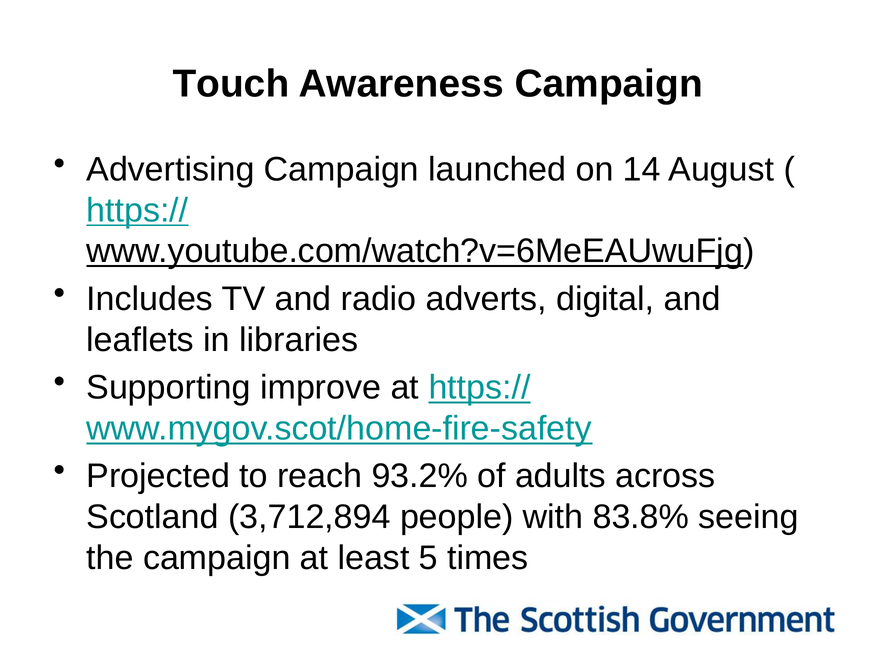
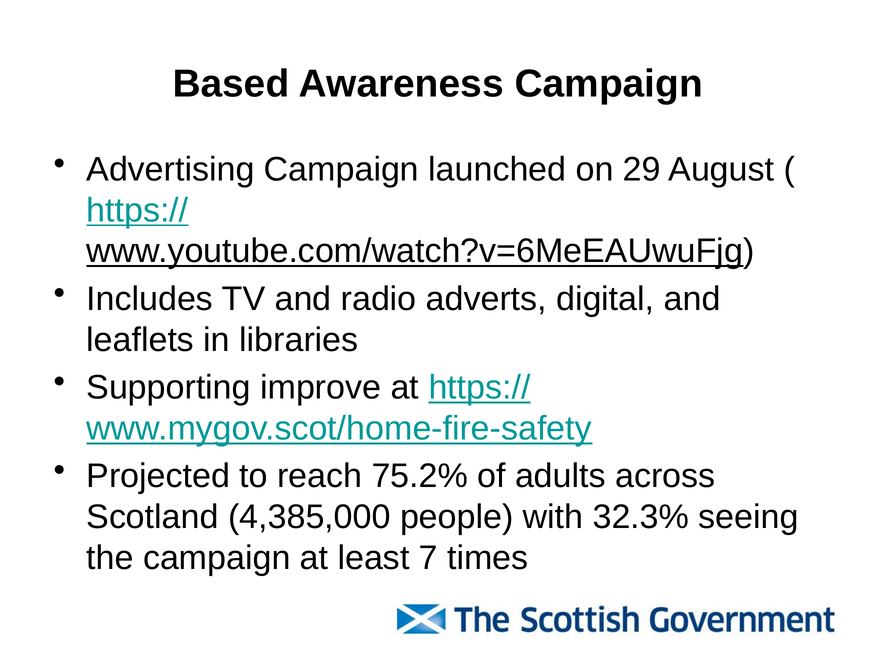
Touch: Touch -> Based
14: 14 -> 29
93.2%: 93.2% -> 75.2%
3,712,894: 3,712,894 -> 4,385,000
83.8%: 83.8% -> 32.3%
5: 5 -> 7
